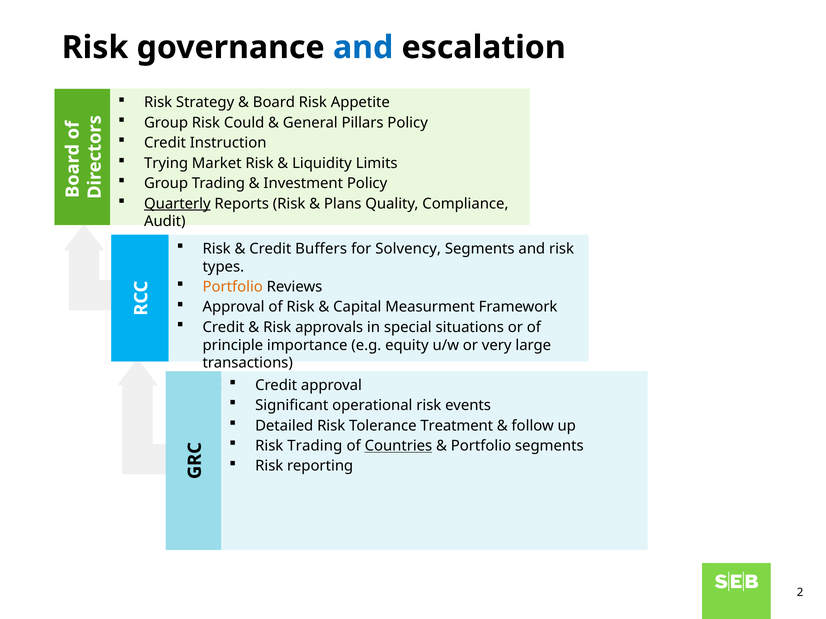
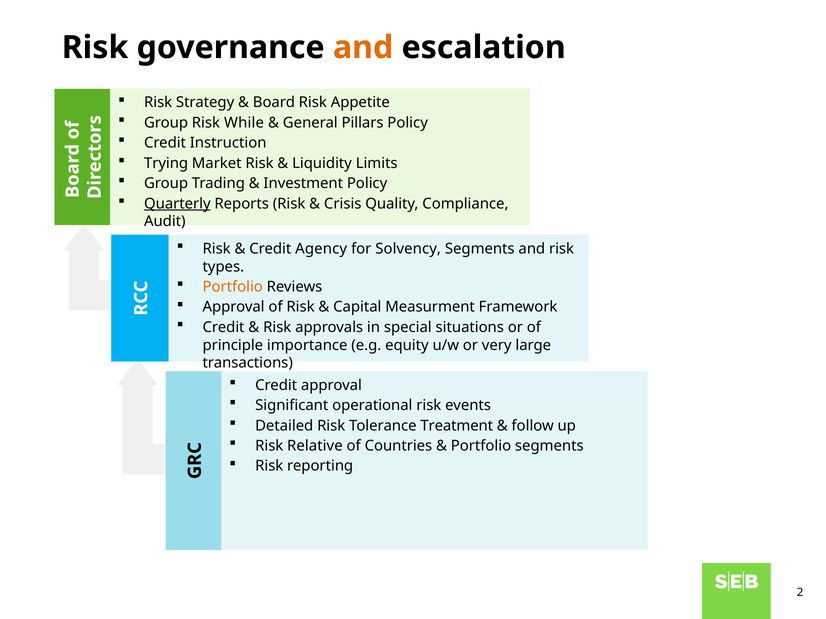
and at (363, 48) colour: blue -> orange
Could: Could -> While
Plans: Plans -> Crisis
Buffers: Buffers -> Agency
Risk Trading: Trading -> Relative
Countries underline: present -> none
